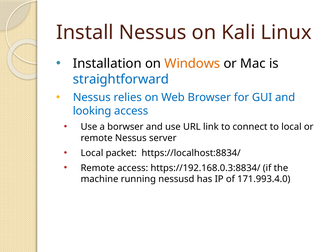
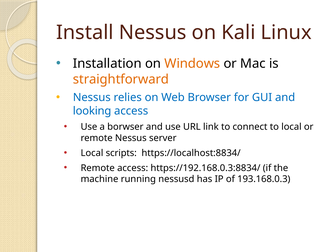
straightforward colour: blue -> orange
packet: packet -> scripts
171.993.4.0: 171.993.4.0 -> 193.168.0.3
